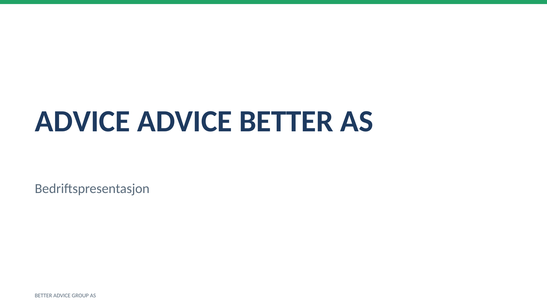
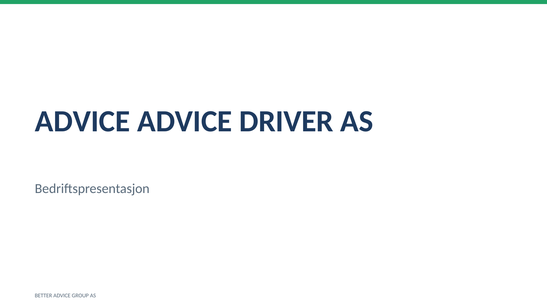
ADVICE BETTER: BETTER -> DRIVER
